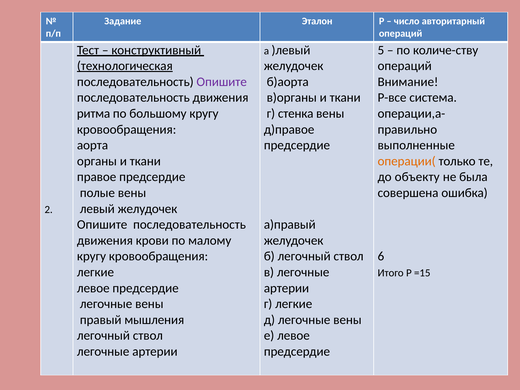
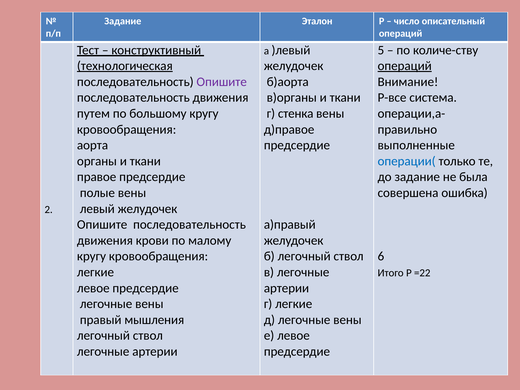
авторитарный: авторитарный -> описательный
операций at (405, 66) underline: none -> present
ритма: ритма -> путем
операции( colour: orange -> blue
до объекту: объекту -> задание
=15: =15 -> =22
